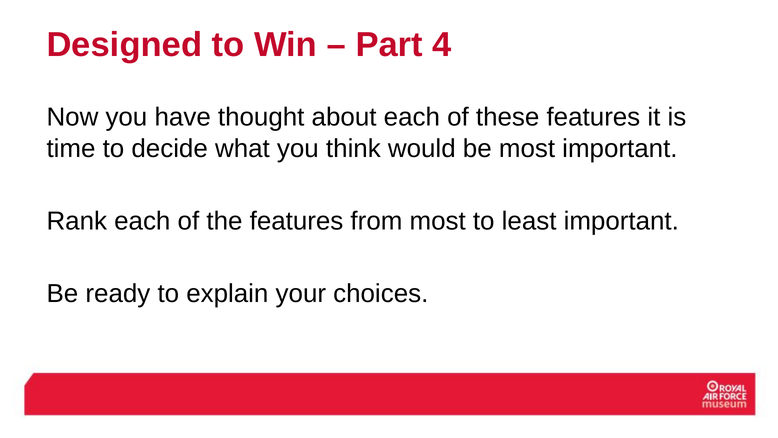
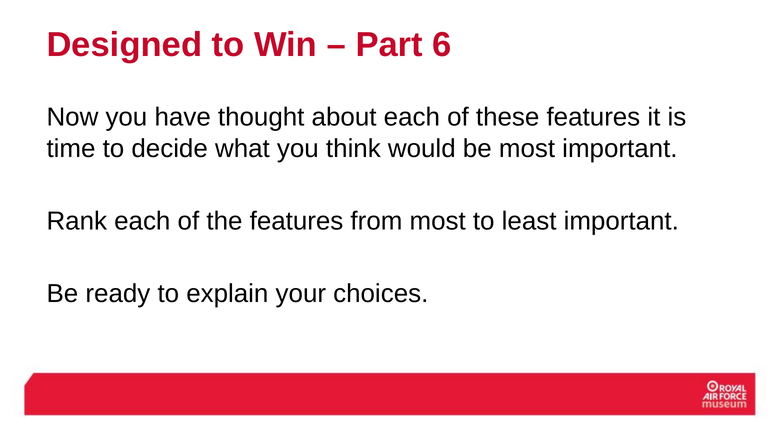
4: 4 -> 6
